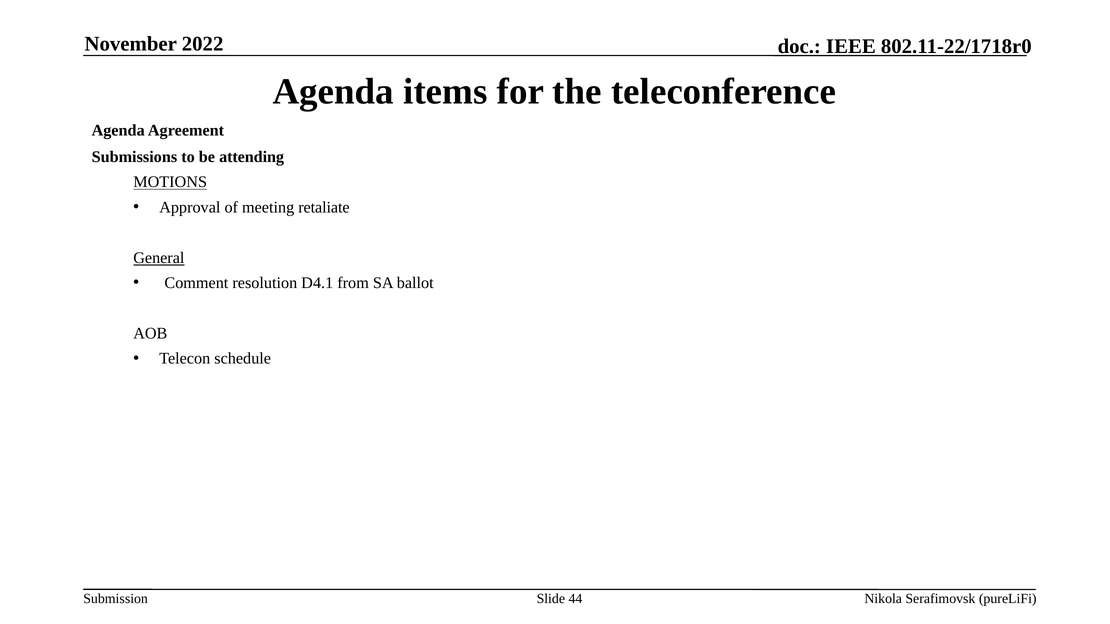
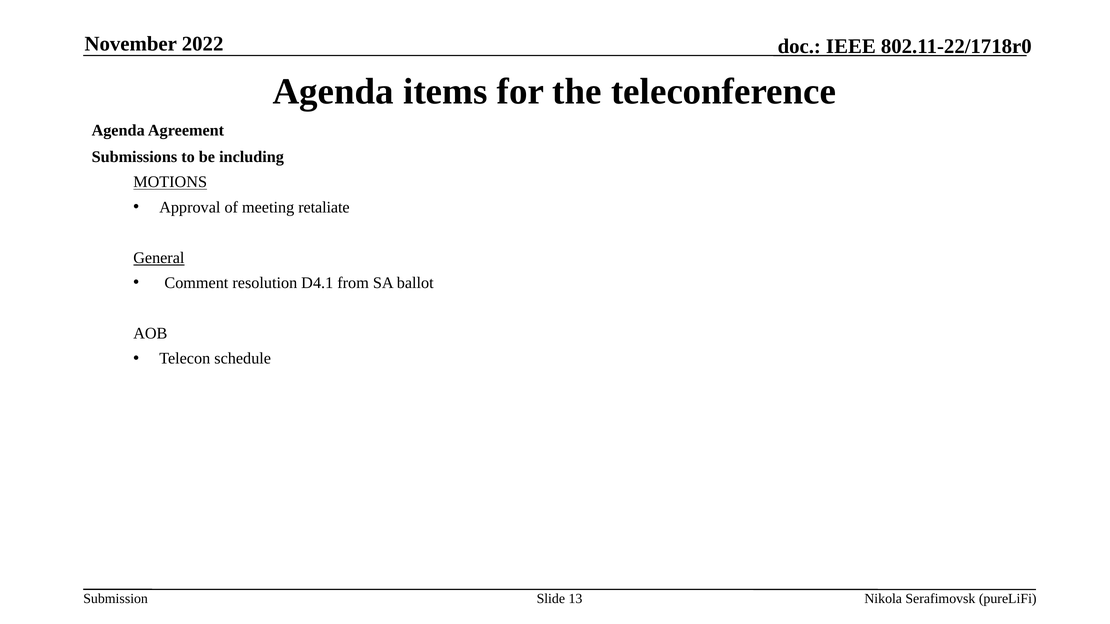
attending: attending -> including
44: 44 -> 13
